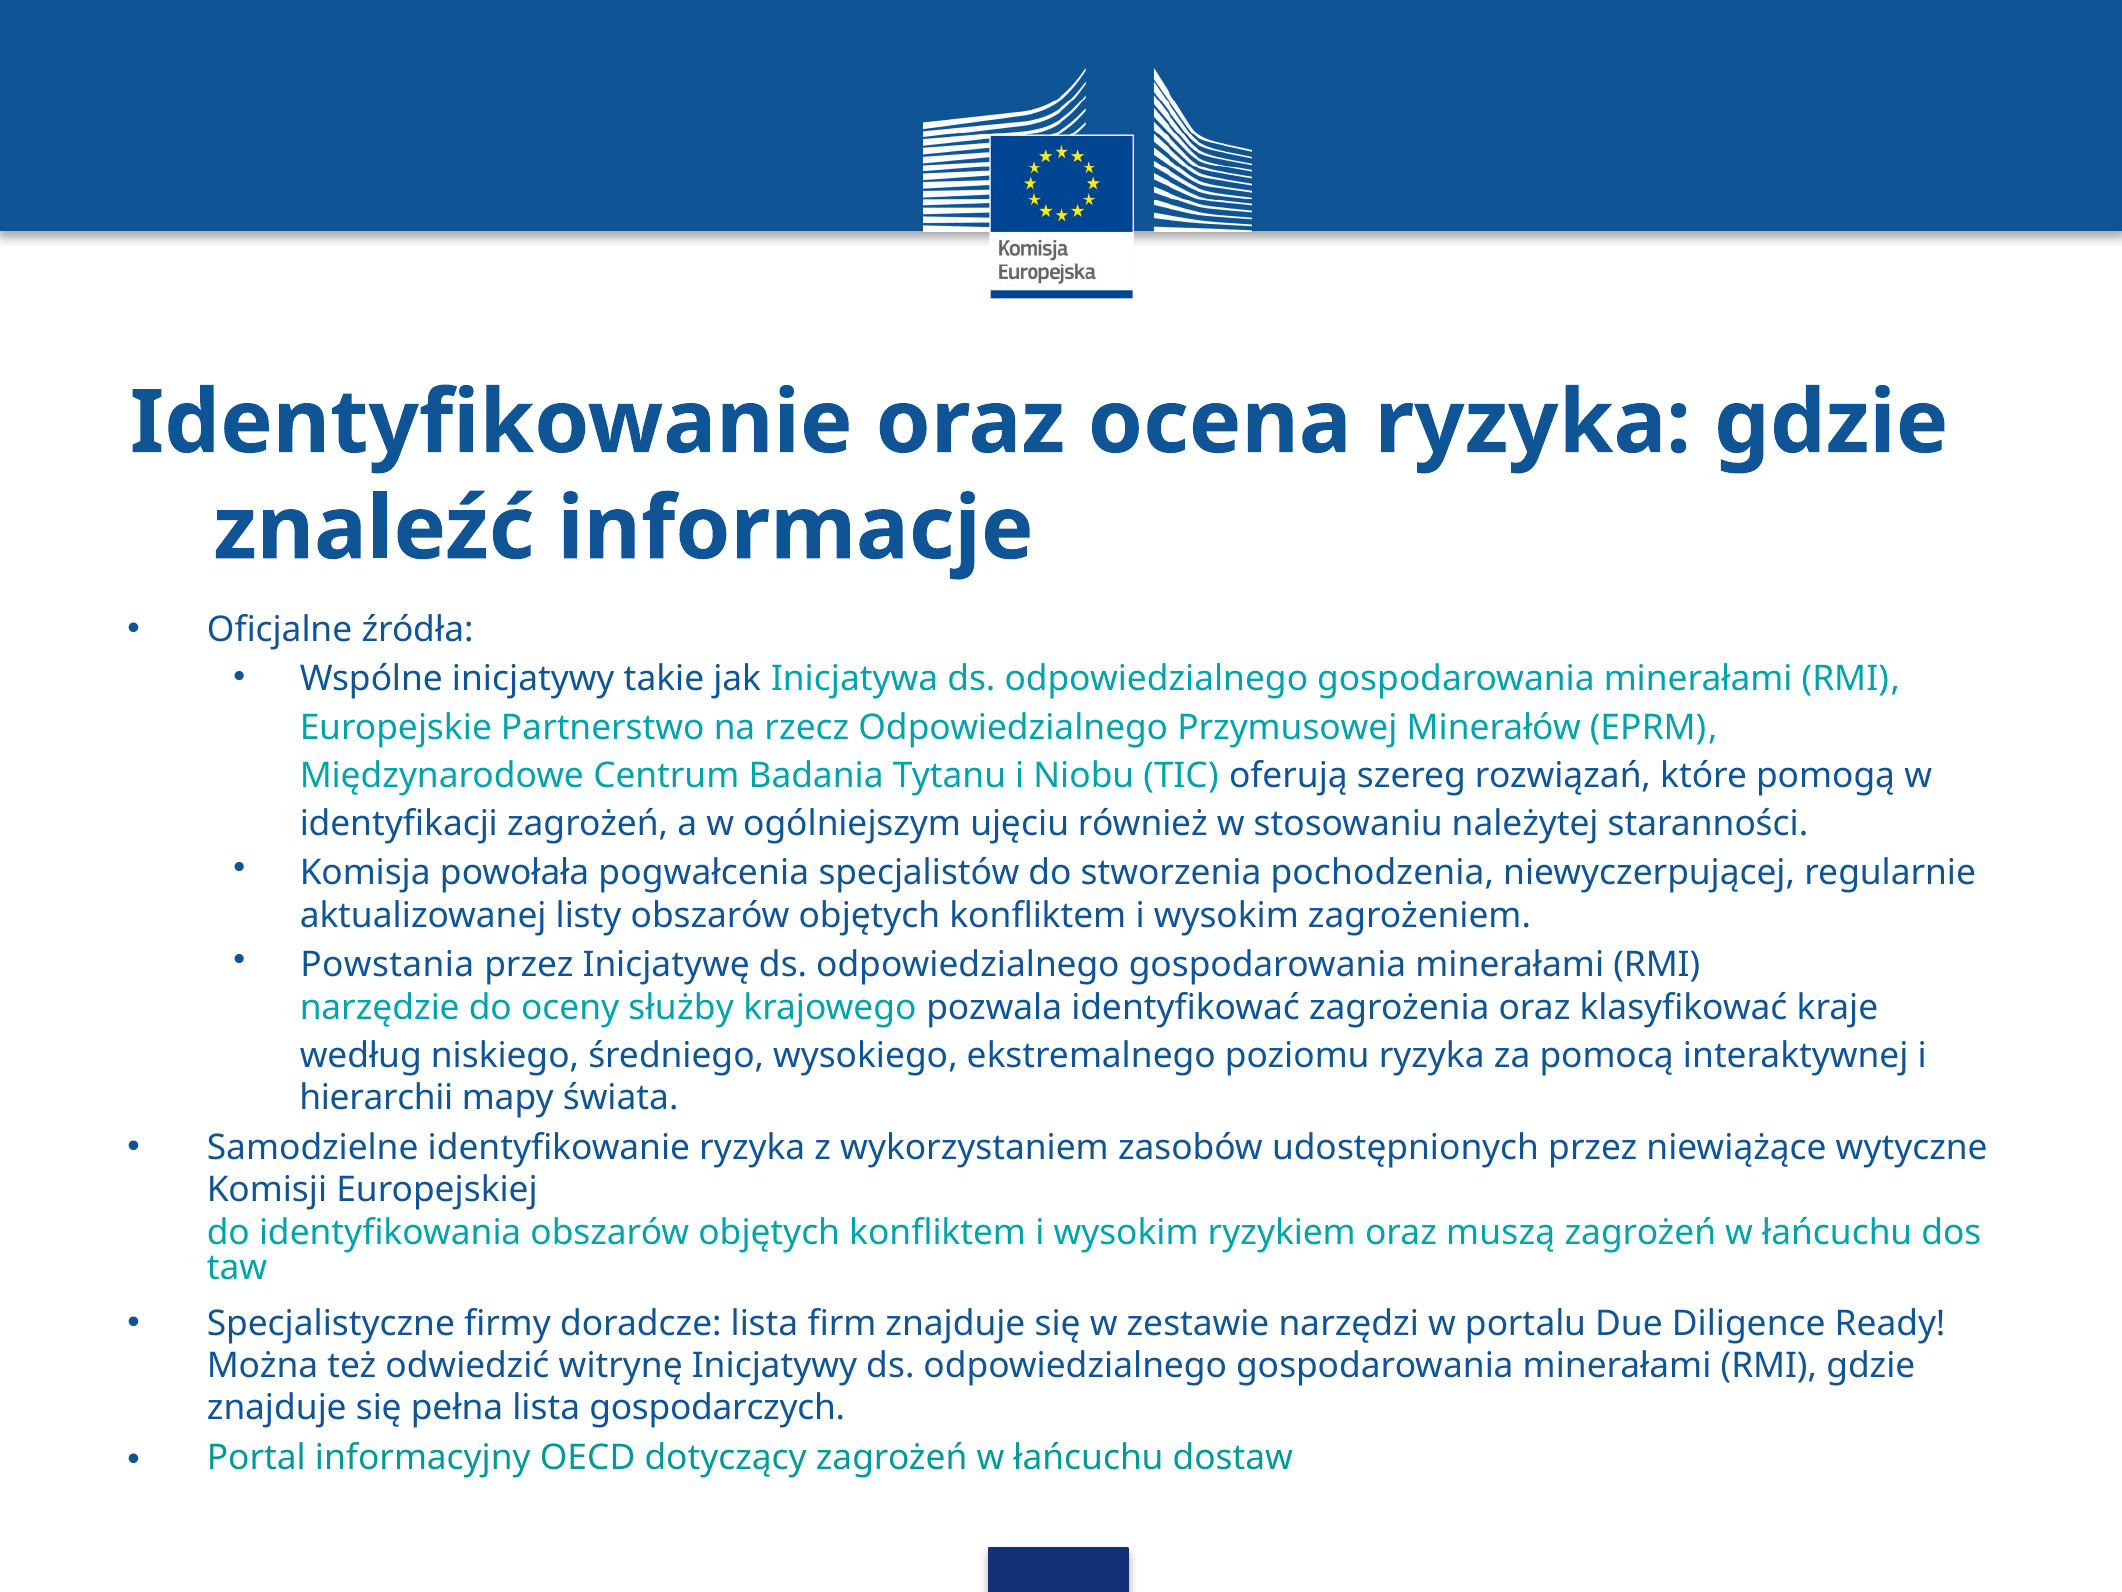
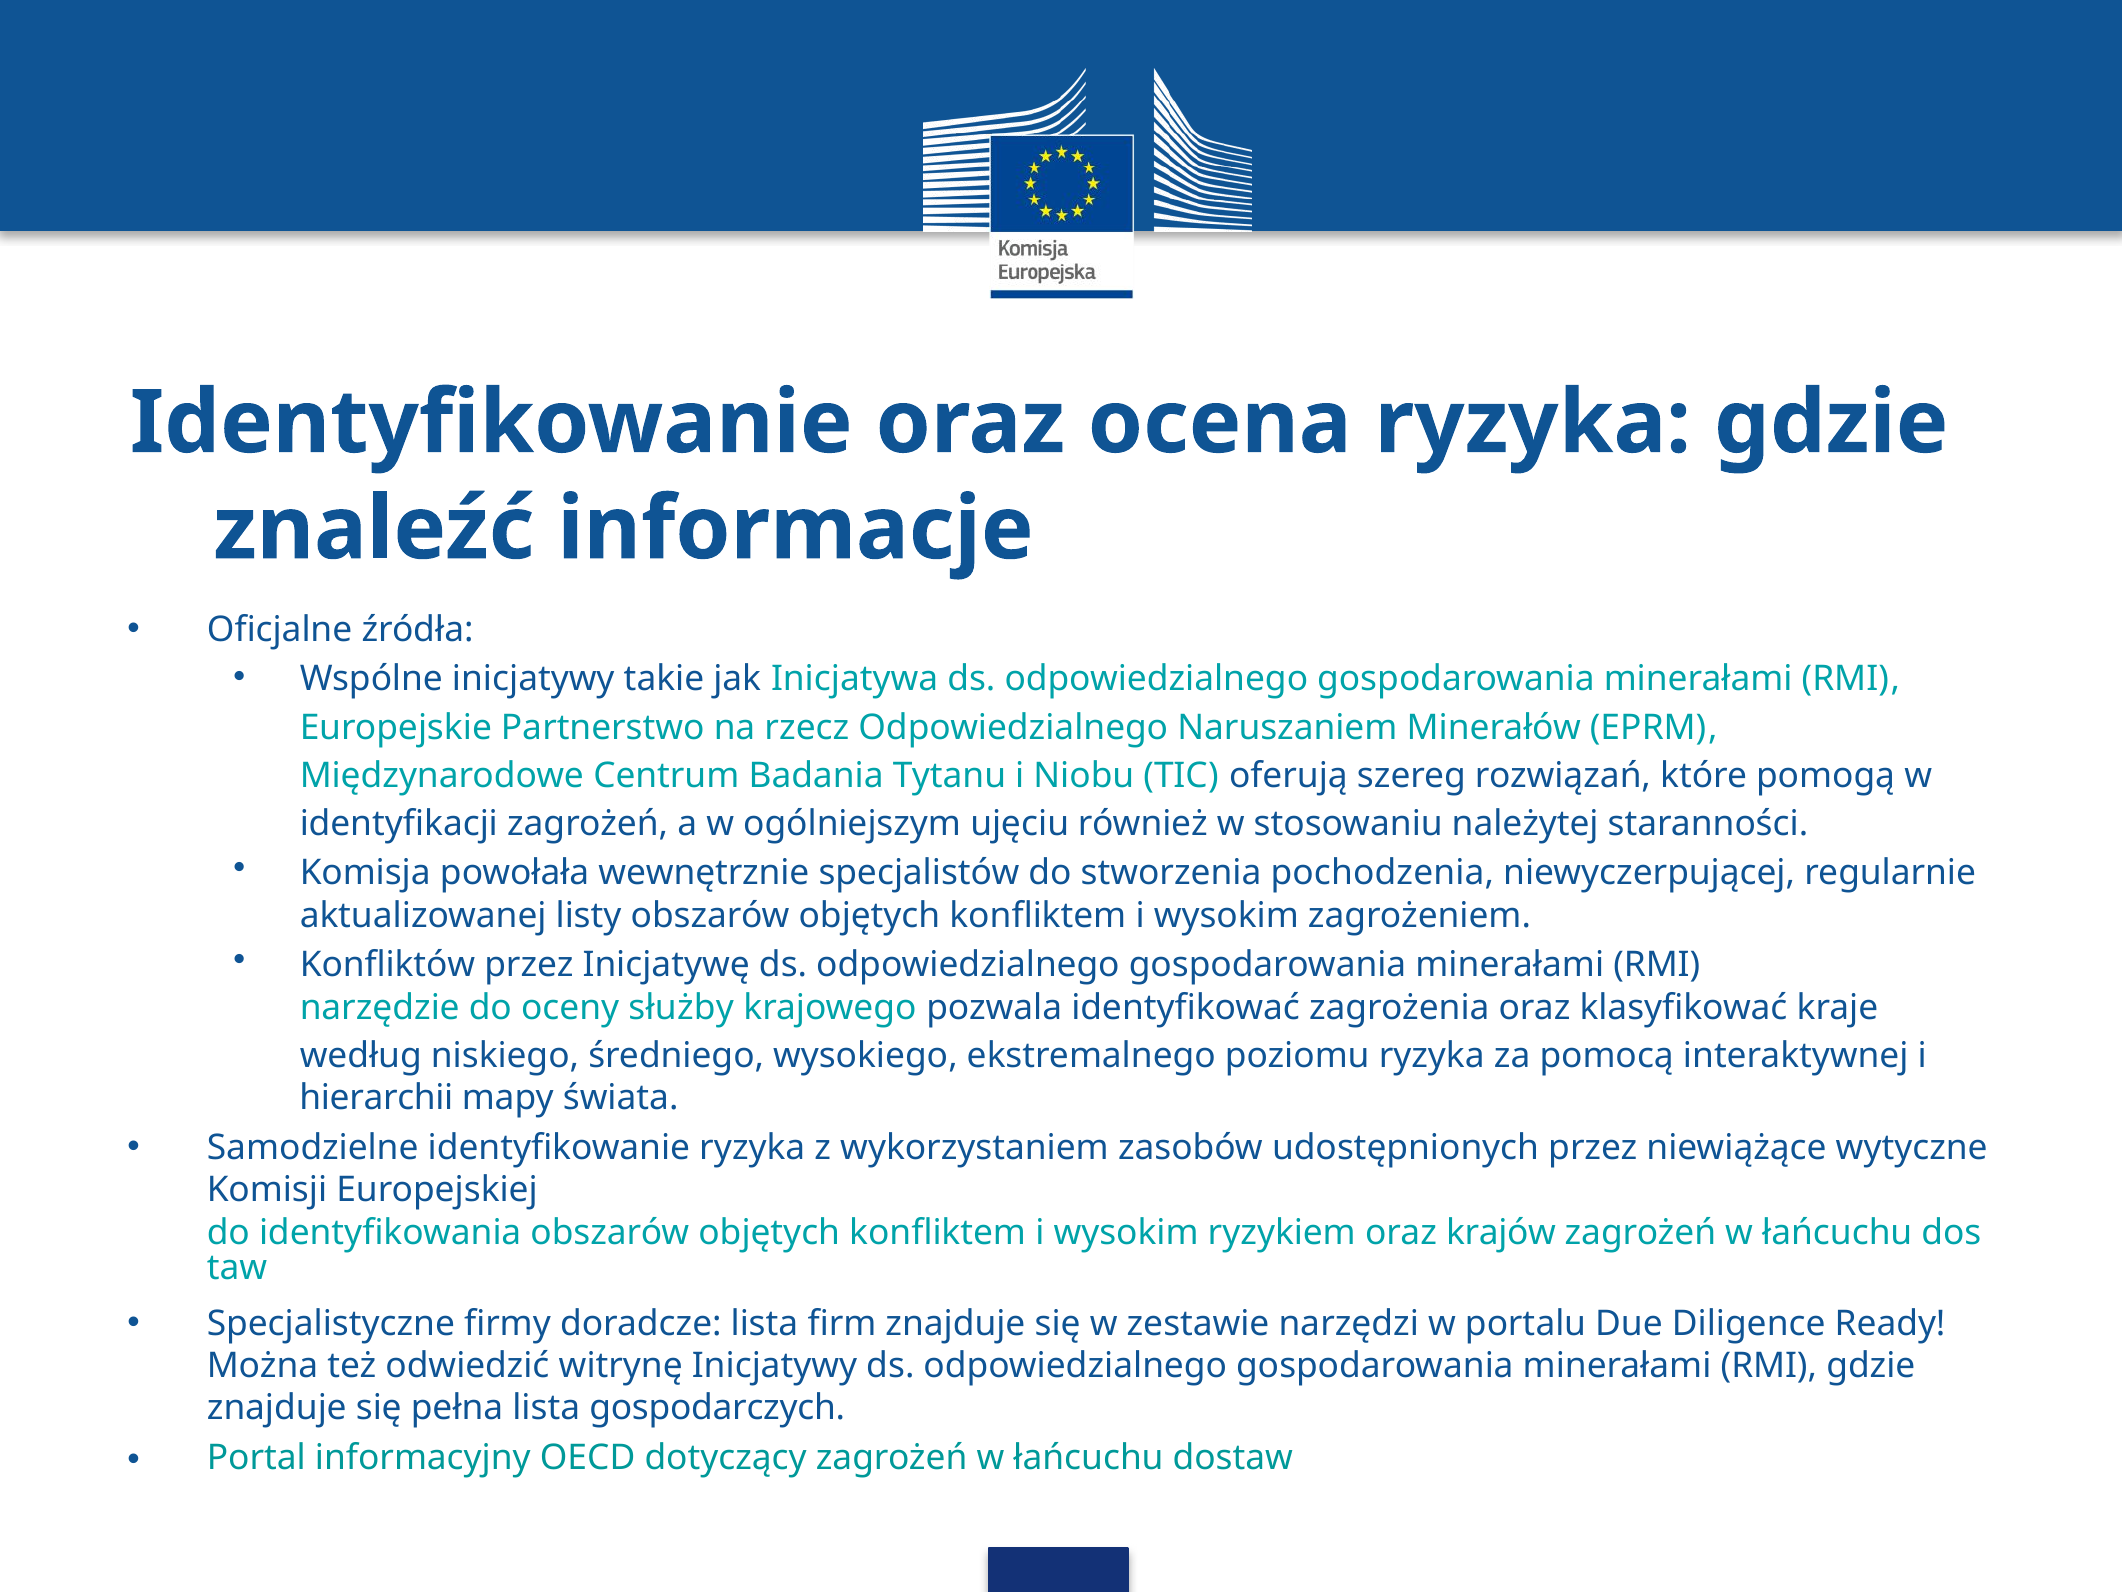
Przymusowej: Przymusowej -> Naruszaniem
pogwałcenia: pogwałcenia -> wewnętrznie
Powstania: Powstania -> Konfliktów
muszą: muszą -> krajów
